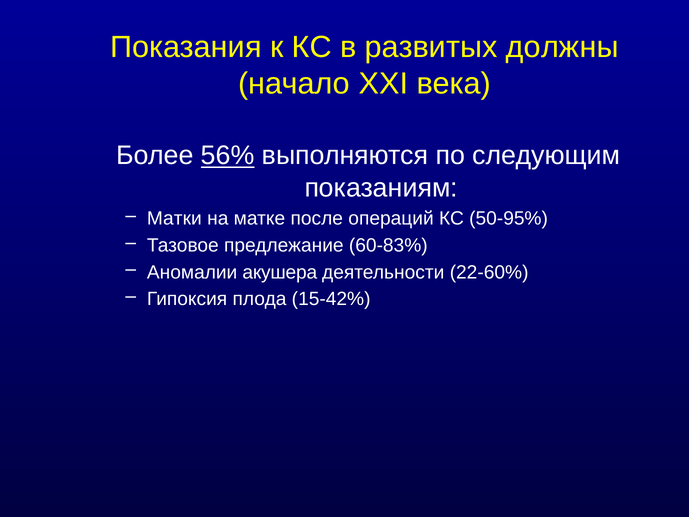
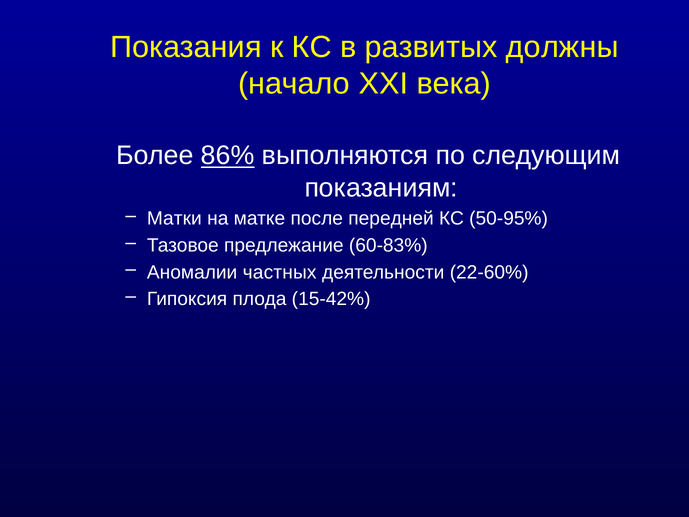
56%: 56% -> 86%
операций: операций -> передней
акушера: акушера -> частных
